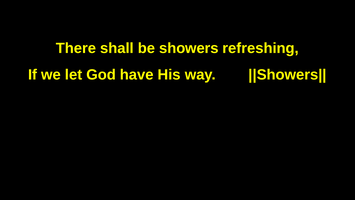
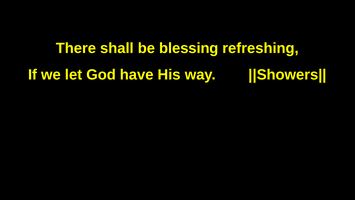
showers: showers -> blessing
